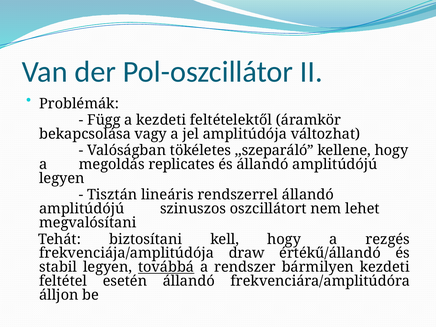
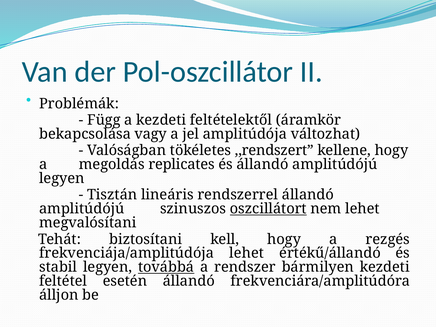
,,szeparáló: ,,szeparáló -> ,,rendszert
oszcillátort underline: none -> present
frekvenciája/amplitúdója draw: draw -> lehet
